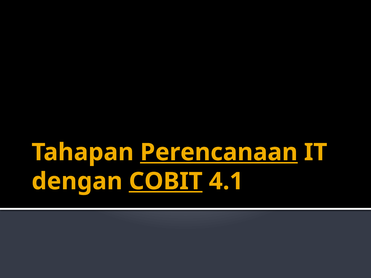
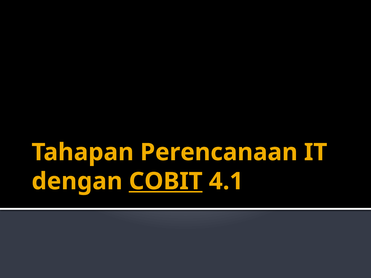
Perencanaan underline: present -> none
